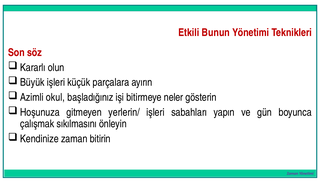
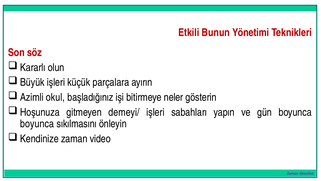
yerlerin/: yerlerin/ -> demeyi/
çalışmak at (37, 124): çalışmak -> boyunca
bitirin: bitirin -> video
